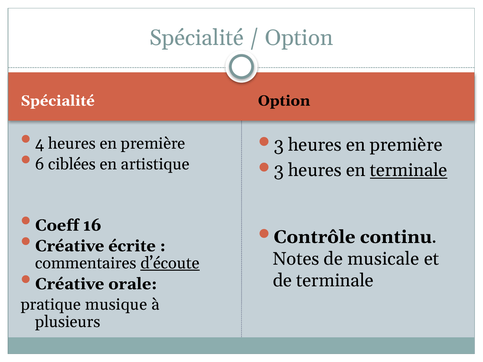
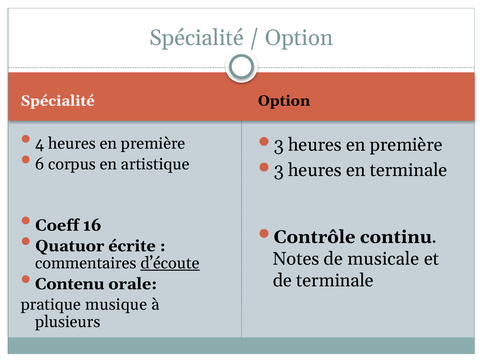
ciblées: ciblées -> corpus
terminale at (409, 170) underline: present -> none
Créative at (70, 246): Créative -> Quatuor
Créative at (70, 284): Créative -> Contenu
